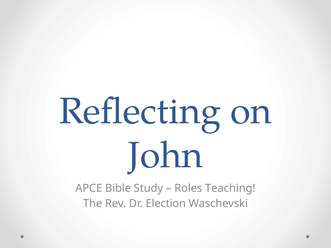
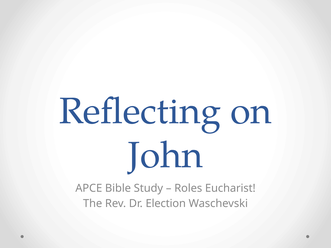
Teaching: Teaching -> Eucharist
